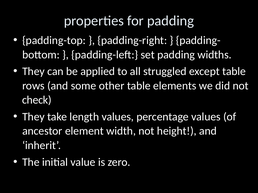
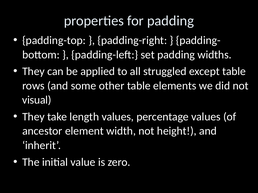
check: check -> visual
